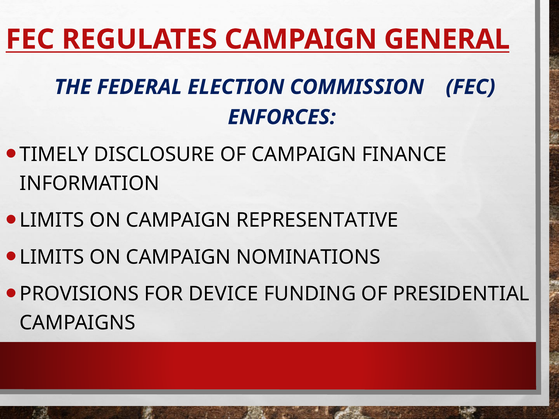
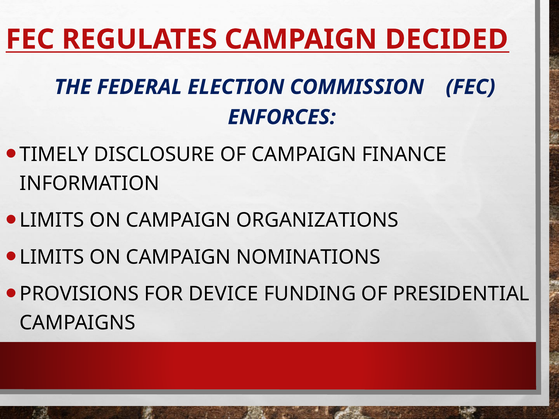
GENERAL: GENERAL -> DECIDED
REPRESENTATIVE: REPRESENTATIVE -> ORGANIZATIONS
